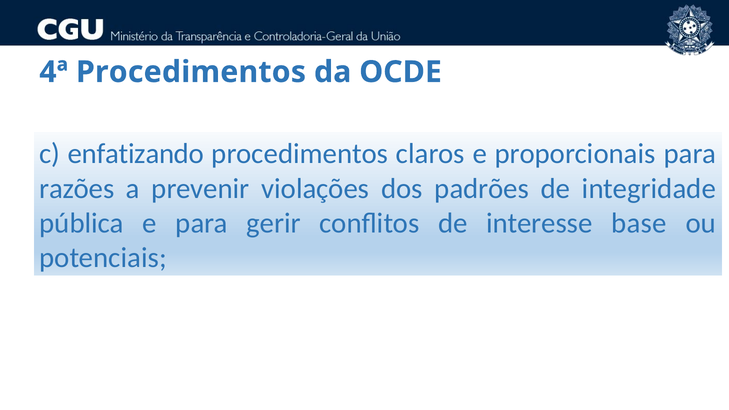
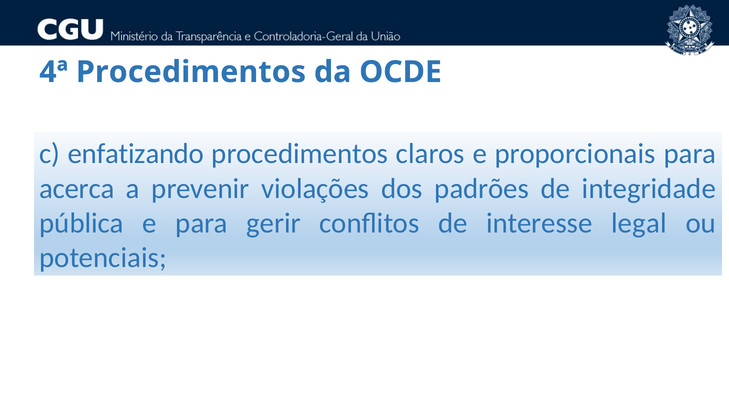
razões: razões -> acerca
base: base -> legal
